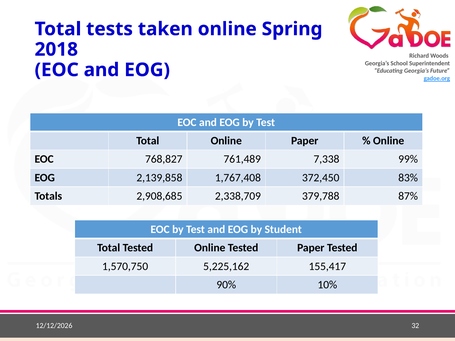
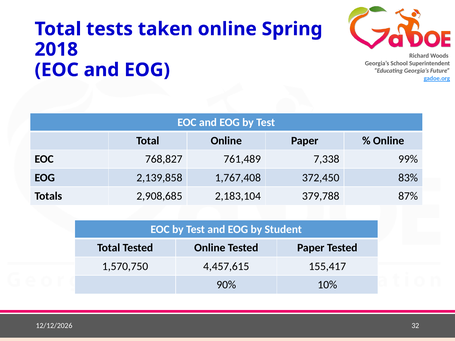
2,338,709: 2,338,709 -> 2,183,104
5,225,162: 5,225,162 -> 4,457,615
